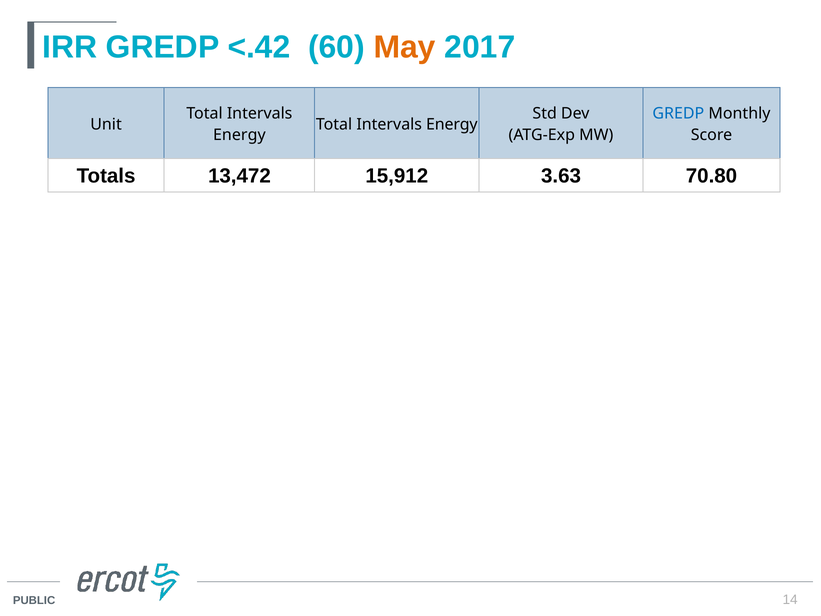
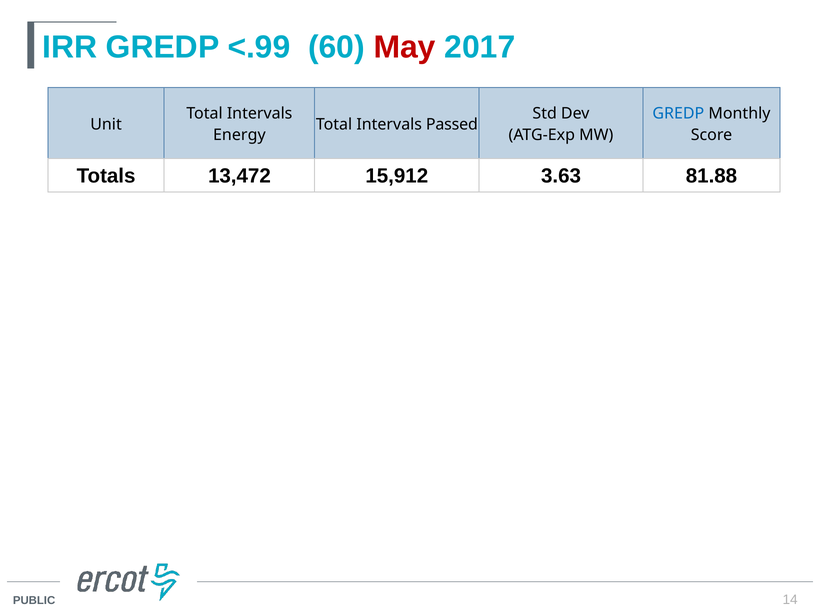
<.42: <.42 -> <.99
May colour: orange -> red
Energy at (452, 124): Energy -> Passed
70.80: 70.80 -> 81.88
